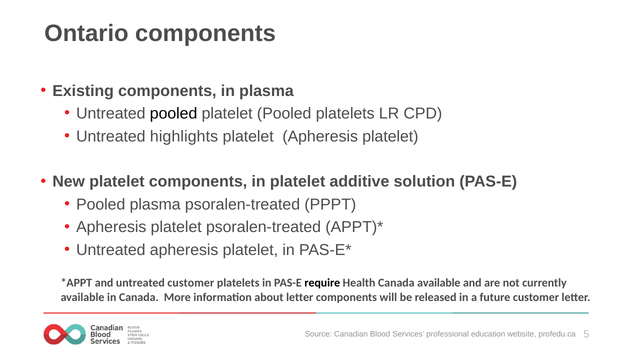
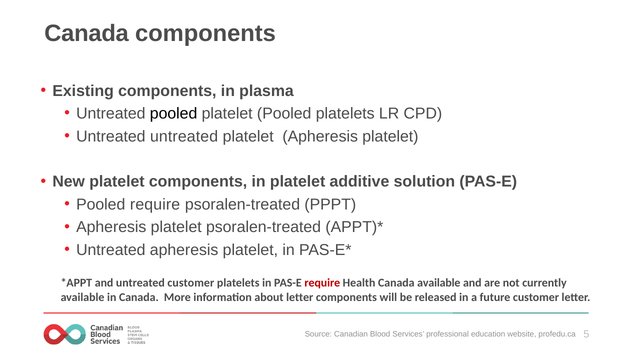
Ontario at (86, 34): Ontario -> Canada
Untreated highlights: highlights -> untreated
Pooled plasma: plasma -> require
require at (322, 283) colour: black -> red
